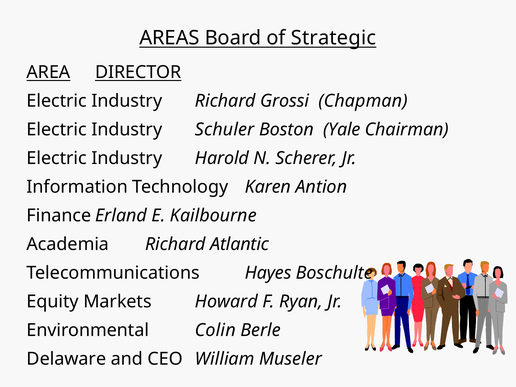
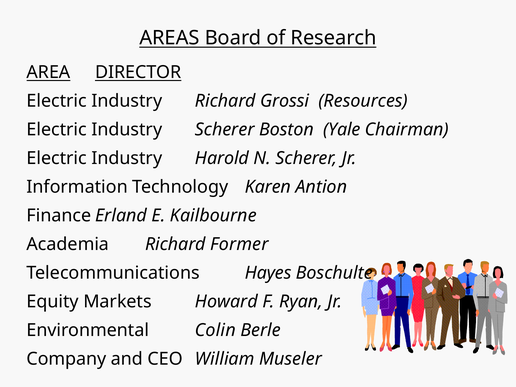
Strategic: Strategic -> Research
Chapman: Chapman -> Resources
Industry Schuler: Schuler -> Scherer
Atlantic: Atlantic -> Former
Delaware: Delaware -> Company
